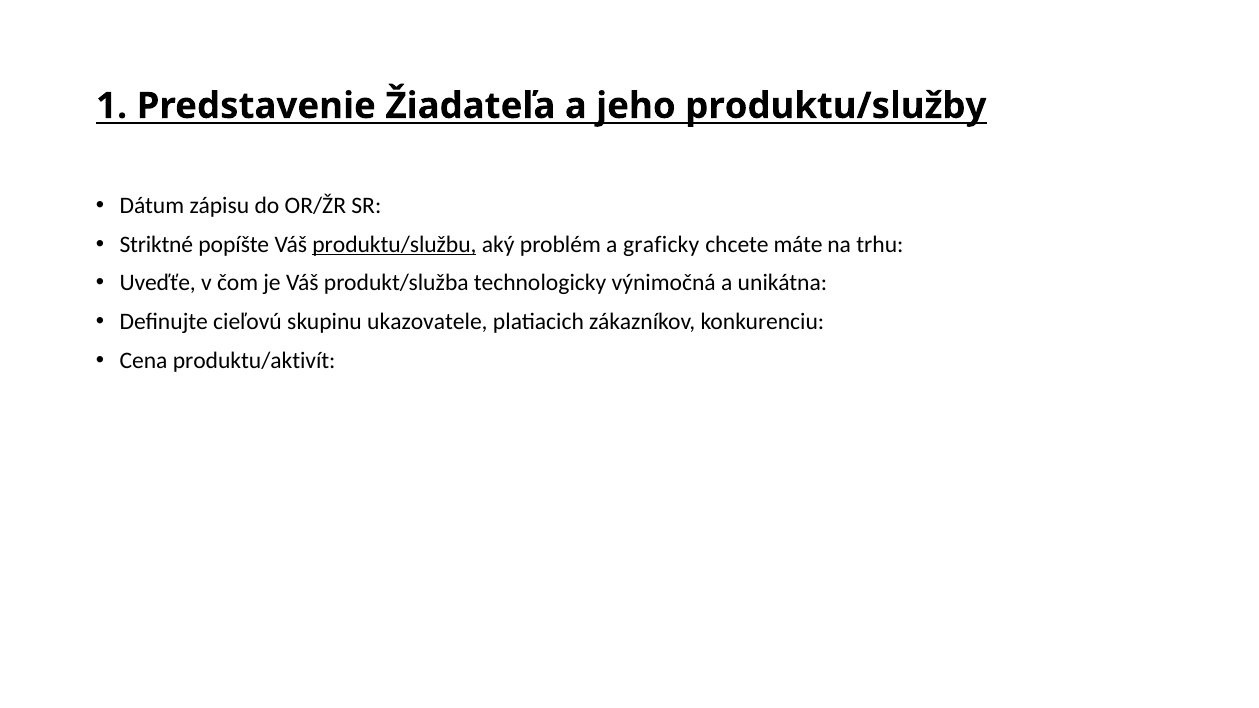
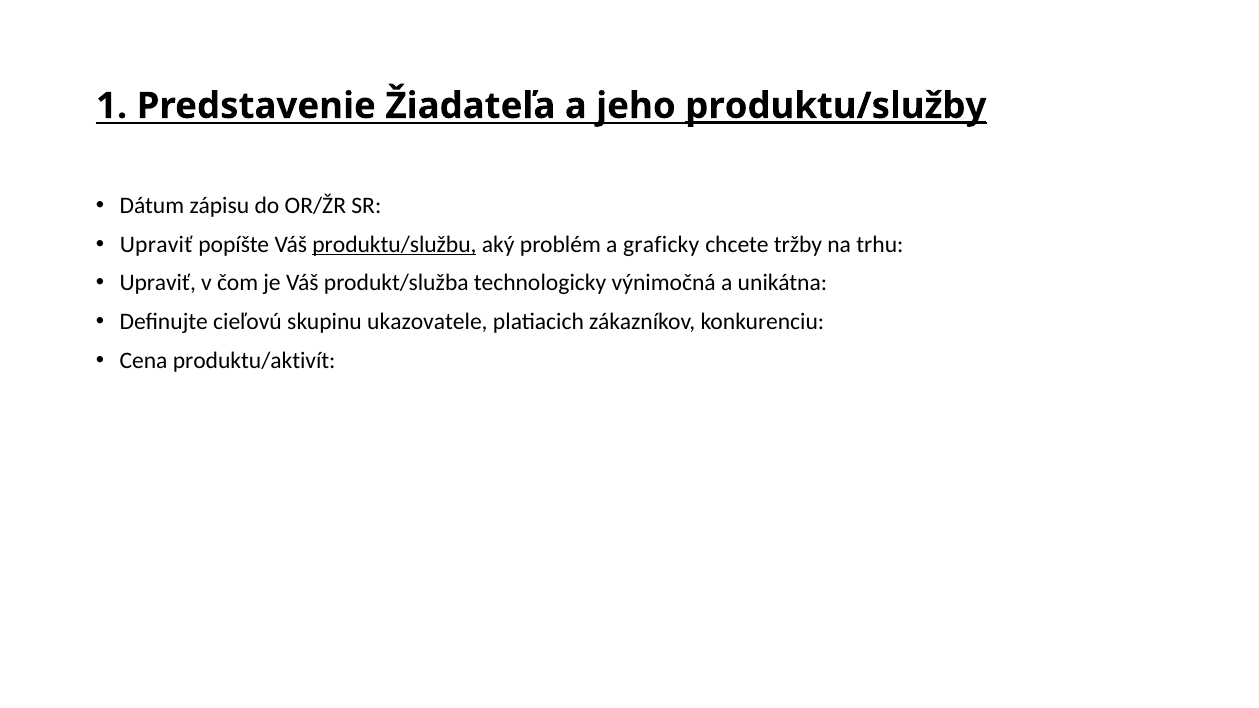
produktu/služby underline: none -> present
Striktné at (156, 244): Striktné -> Upraviť
máte: máte -> tržby
Uveďťe at (158, 283): Uveďťe -> Upraviť
